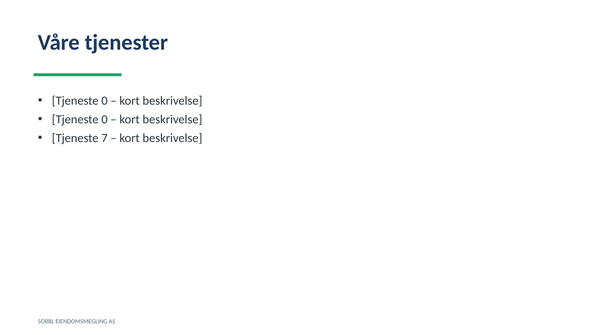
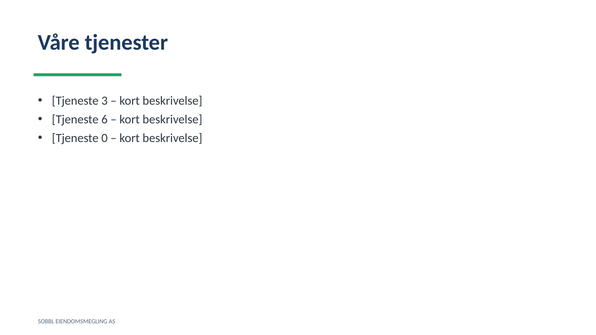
0 at (104, 101): 0 -> 3
0 at (104, 120): 0 -> 6
7: 7 -> 0
